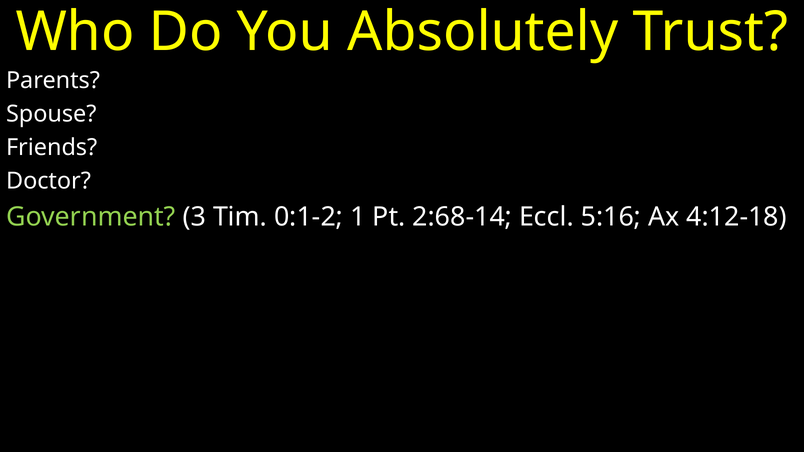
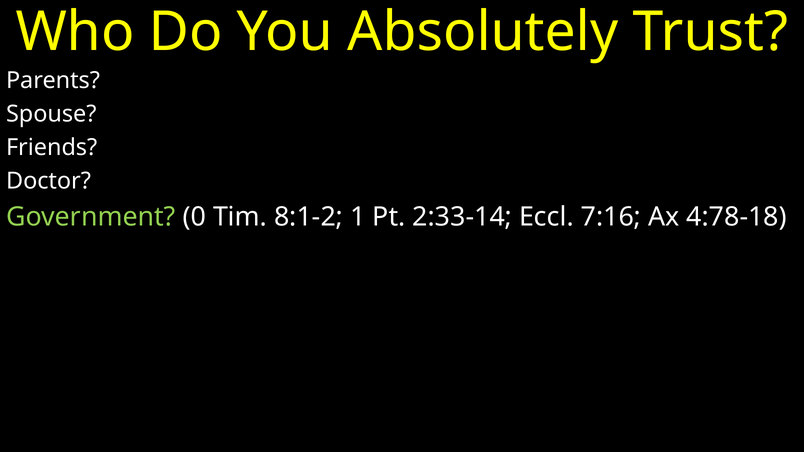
3: 3 -> 0
0:1-2: 0:1-2 -> 8:1-2
2:68-14: 2:68-14 -> 2:33-14
5:16: 5:16 -> 7:16
4:12-18: 4:12-18 -> 4:78-18
